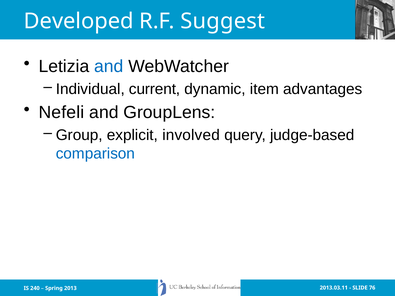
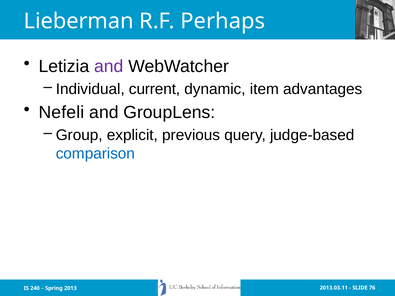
Developed: Developed -> Lieberman
Suggest: Suggest -> Perhaps
and at (109, 66) colour: blue -> purple
involved: involved -> previous
